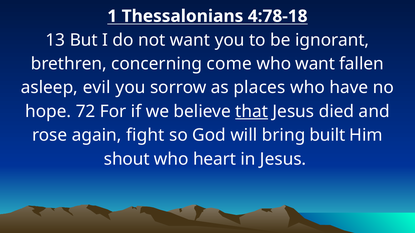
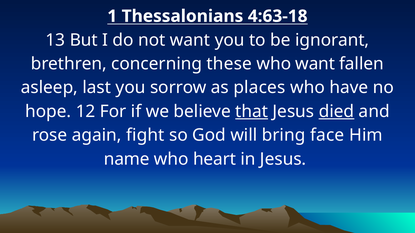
4:78-18: 4:78-18 -> 4:63-18
come: come -> these
evil: evil -> last
72: 72 -> 12
died underline: none -> present
built: built -> face
shout: shout -> name
